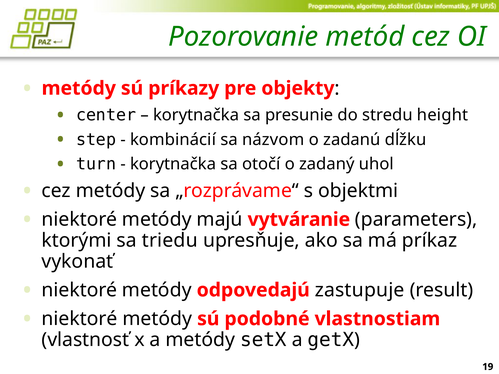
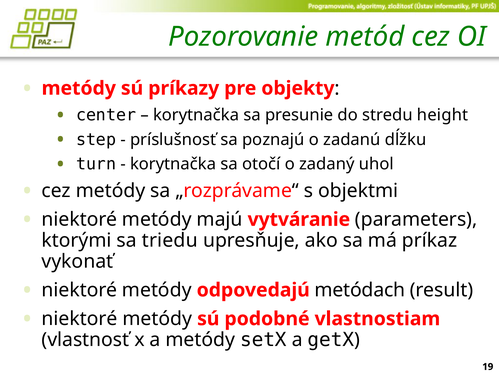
kombinácií: kombinácií -> príslušnosť
názvom: názvom -> poznajú
zastupuje: zastupuje -> metódach
